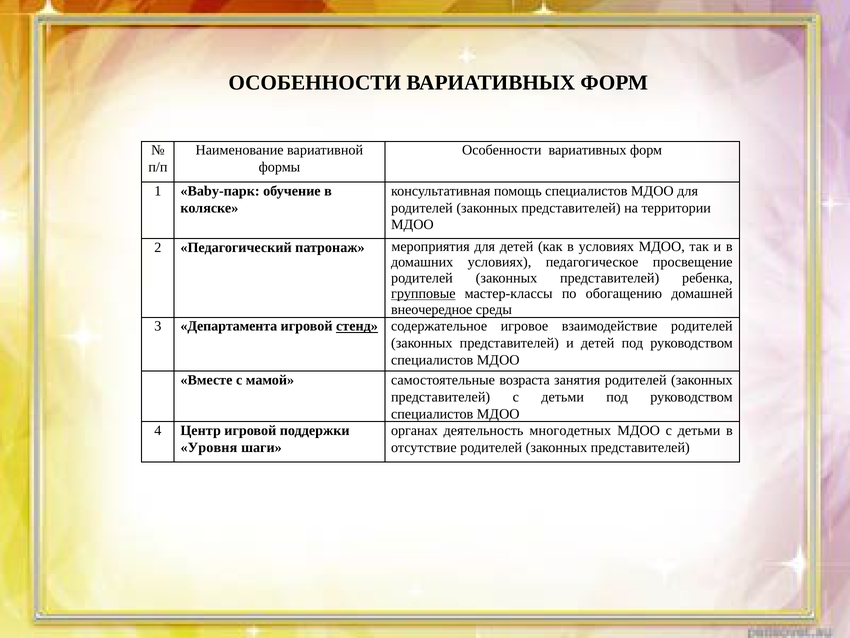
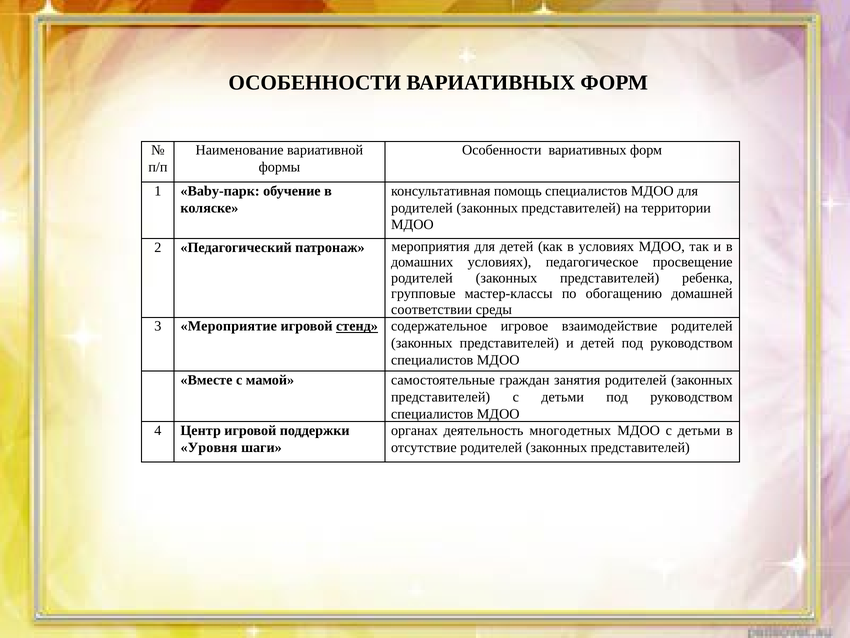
групповые underline: present -> none
внеочередное: внеочередное -> соответствии
Департамента: Департамента -> Мероприятие
возраста: возраста -> граждан
